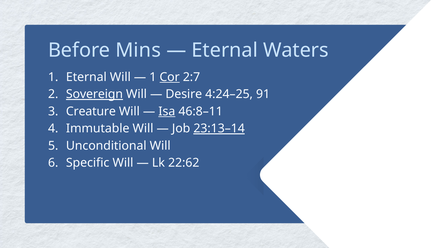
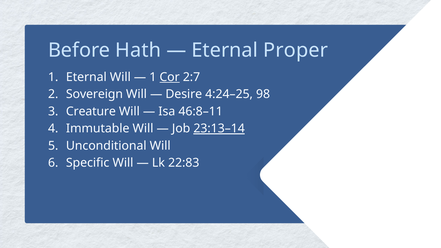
Mins: Mins -> Hath
Waters: Waters -> Proper
Sovereign underline: present -> none
91: 91 -> 98
Isa underline: present -> none
22:62: 22:62 -> 22:83
